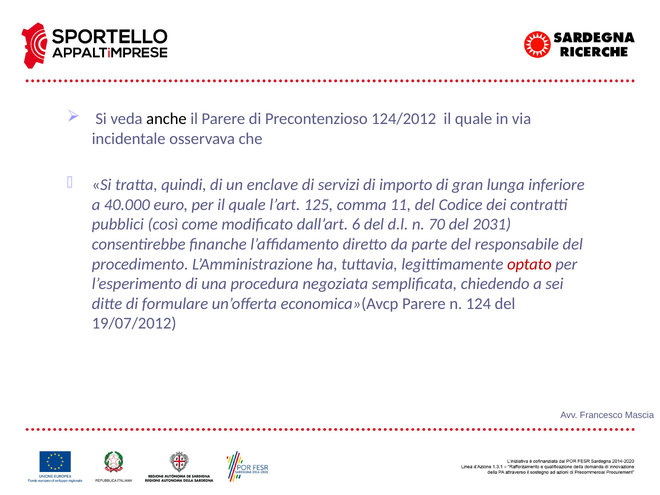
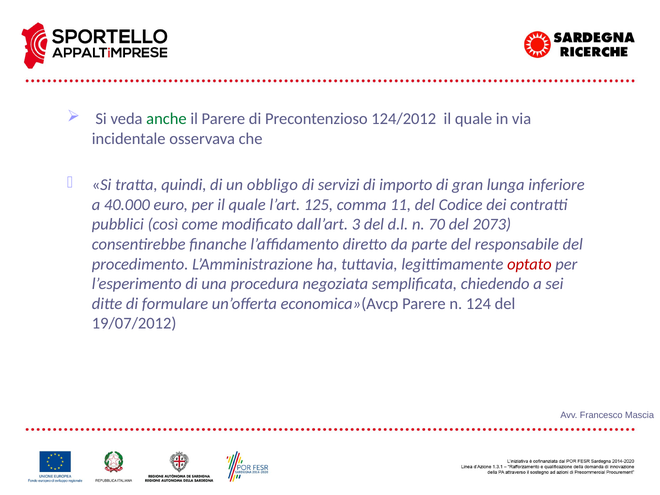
anche colour: black -> green
enclave: enclave -> obbligo
6: 6 -> 3
2031: 2031 -> 2073
